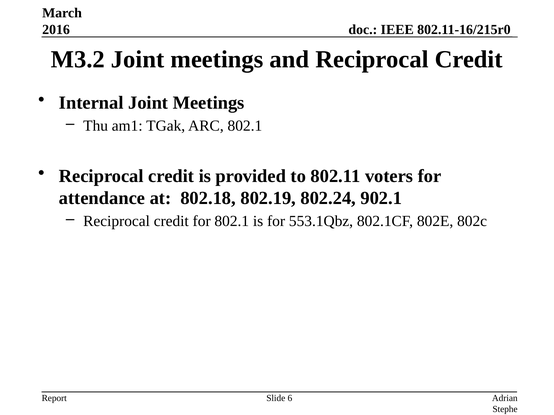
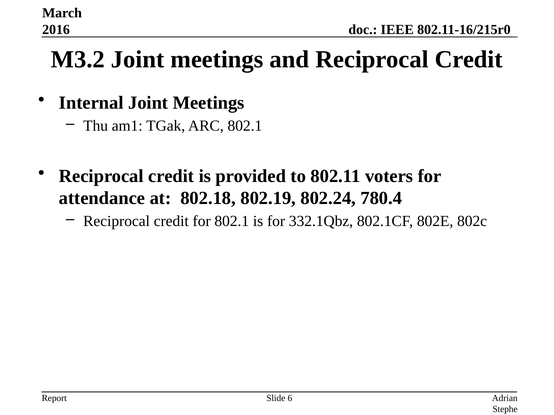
902.1: 902.1 -> 780.4
553.1Qbz: 553.1Qbz -> 332.1Qbz
